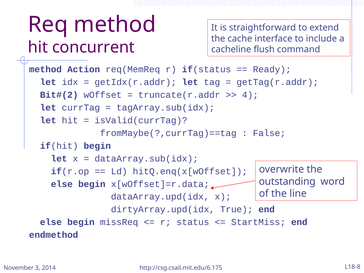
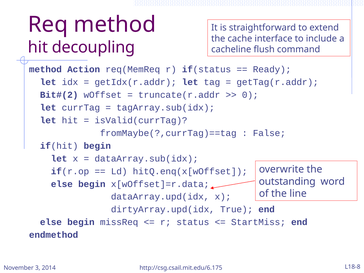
concurrent: concurrent -> decoupling
4: 4 -> 0
